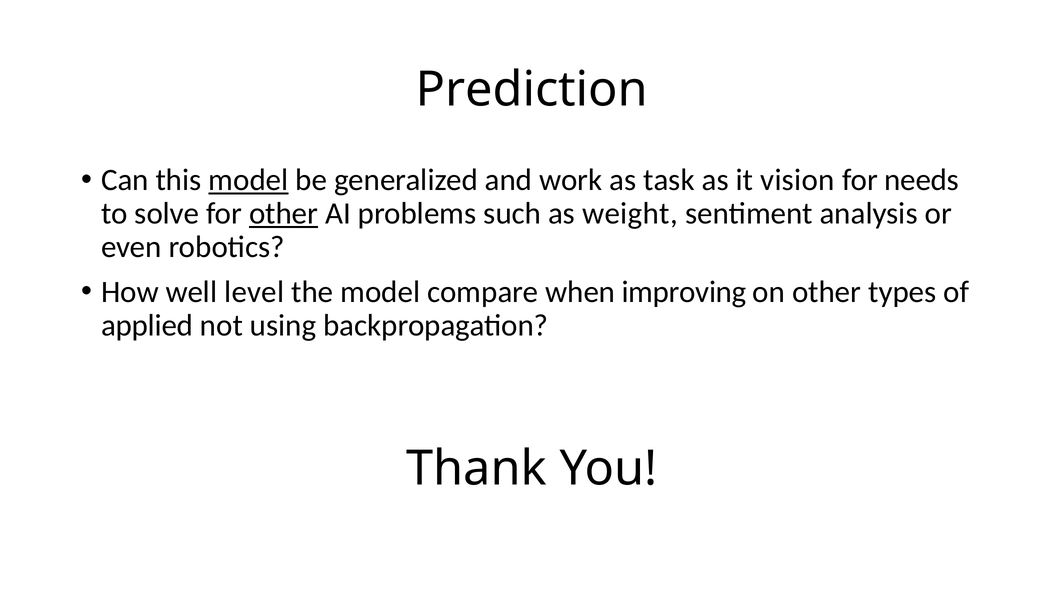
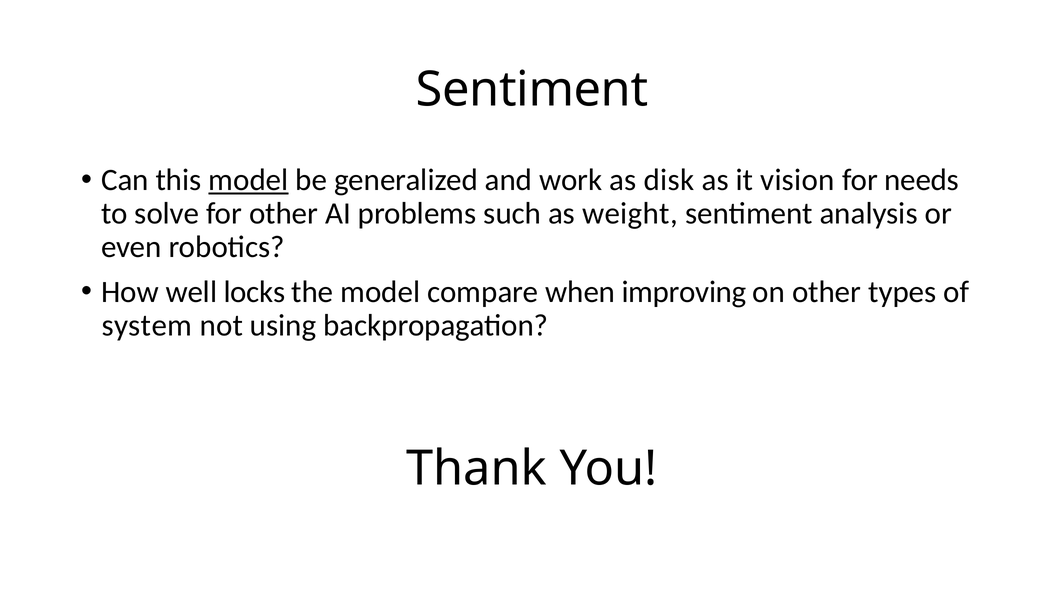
Prediction at (532, 89): Prediction -> Sentiment
task: task -> disk
other at (284, 213) underline: present -> none
level: level -> locks
applied: applied -> system
